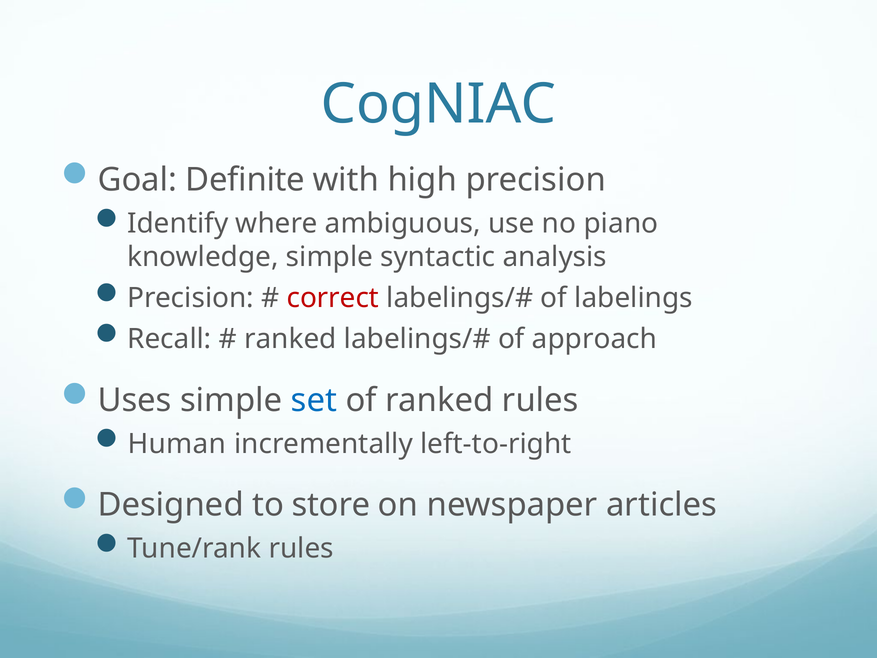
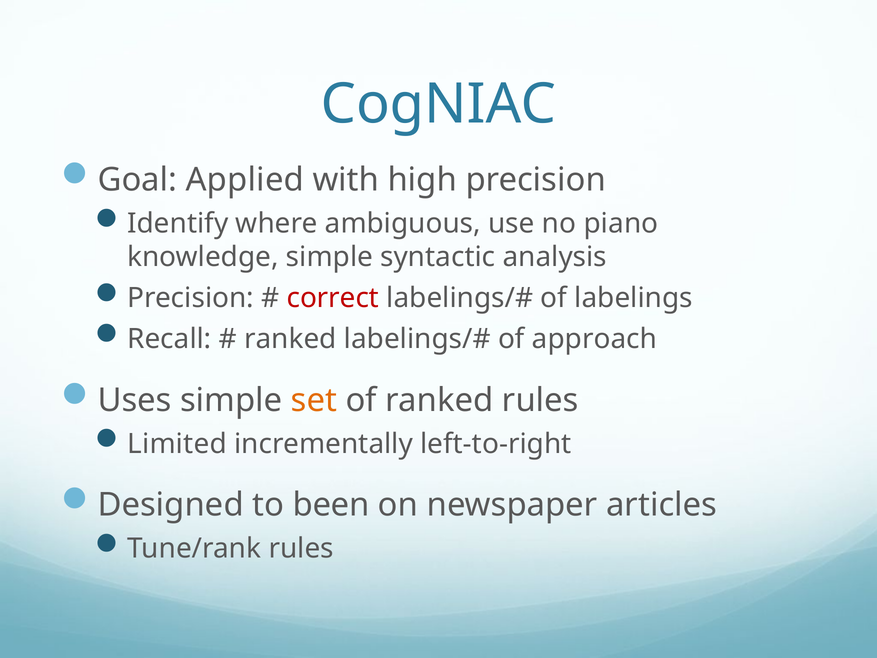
Definite: Definite -> Applied
set colour: blue -> orange
Human: Human -> Limited
store: store -> been
